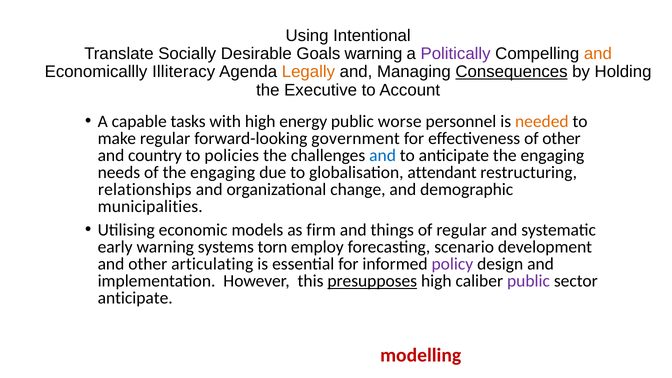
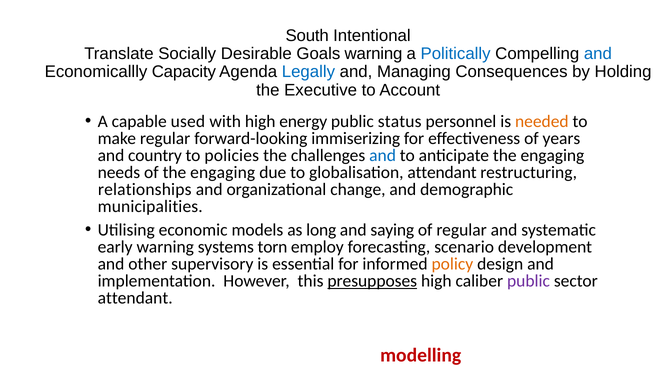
Using: Using -> South
Politically colour: purple -> blue
and at (598, 54) colour: orange -> blue
Illiteracy: Illiteracy -> Capacity
Legally colour: orange -> blue
Consequences underline: present -> none
tasks: tasks -> used
worse: worse -> status
government: government -> immiserizing
of other: other -> years
firm: firm -> long
things: things -> saying
articulating: articulating -> supervisory
policy colour: purple -> orange
anticipate at (135, 298): anticipate -> attendant
